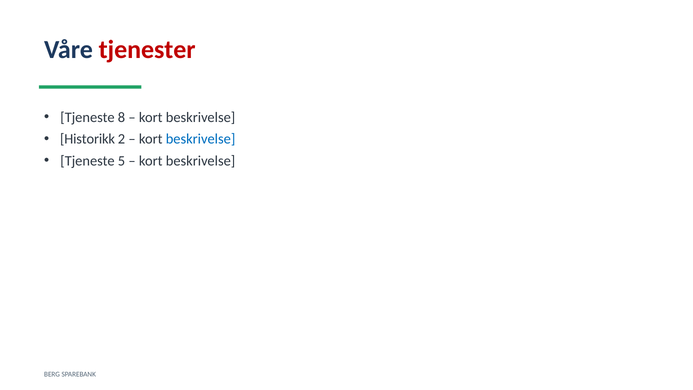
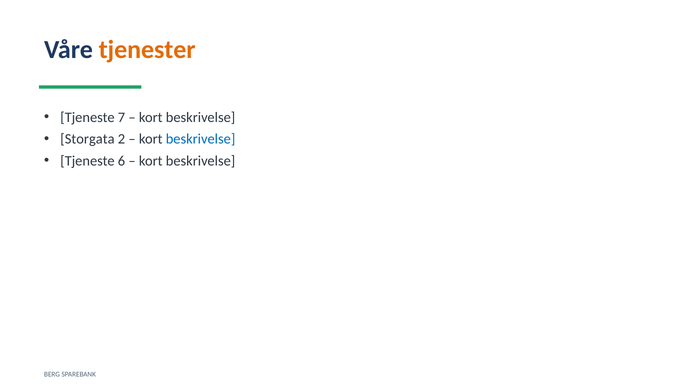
tjenester colour: red -> orange
8: 8 -> 7
Historikk: Historikk -> Storgata
5: 5 -> 6
